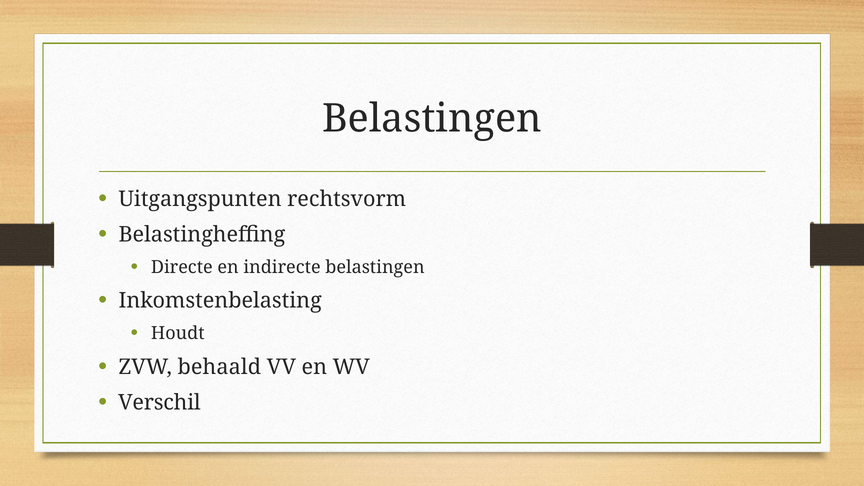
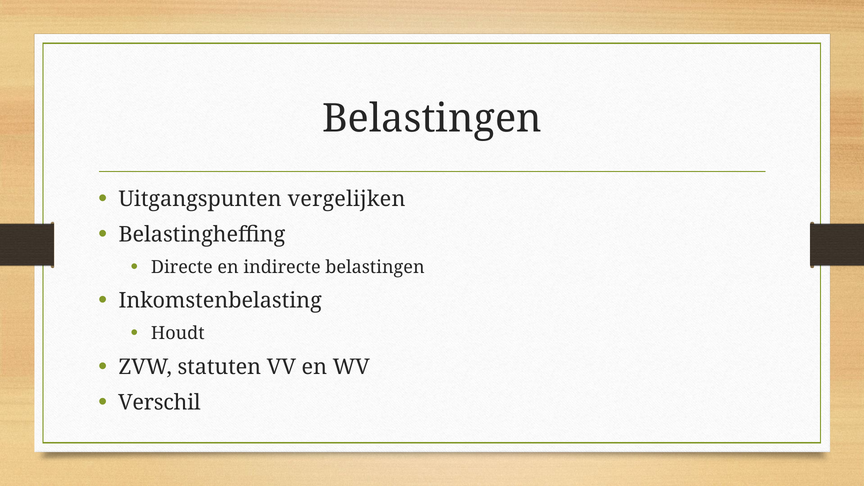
rechtsvorm: rechtsvorm -> vergelijken
behaald: behaald -> statuten
